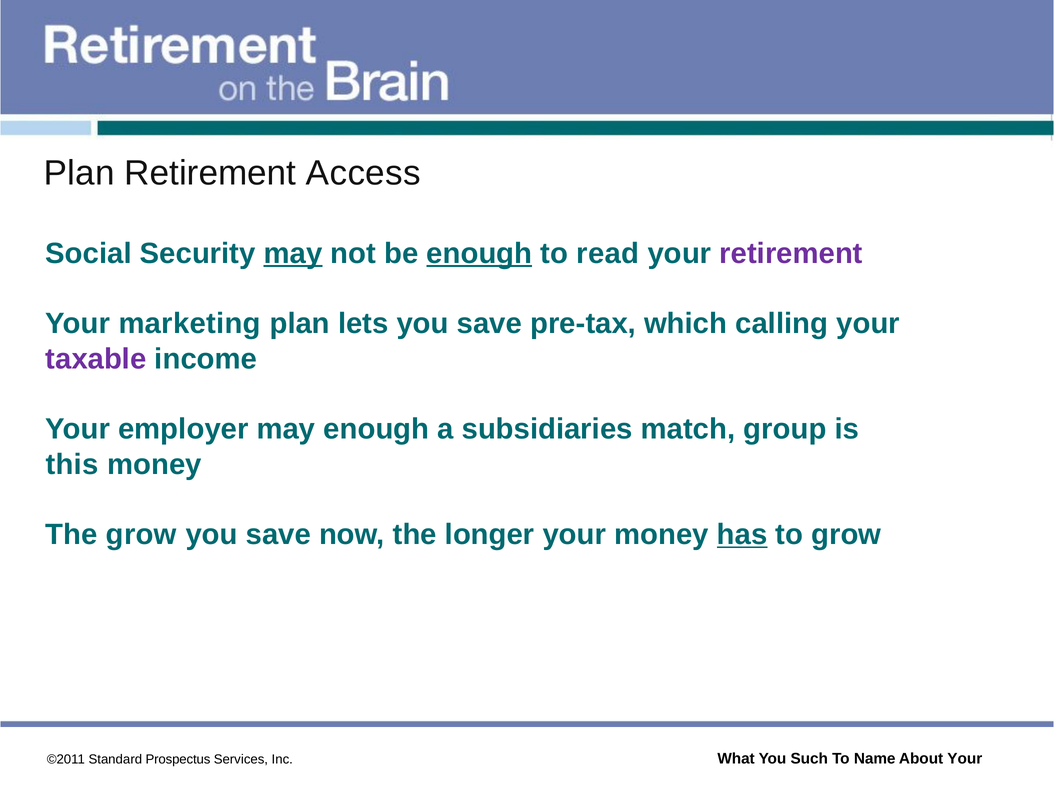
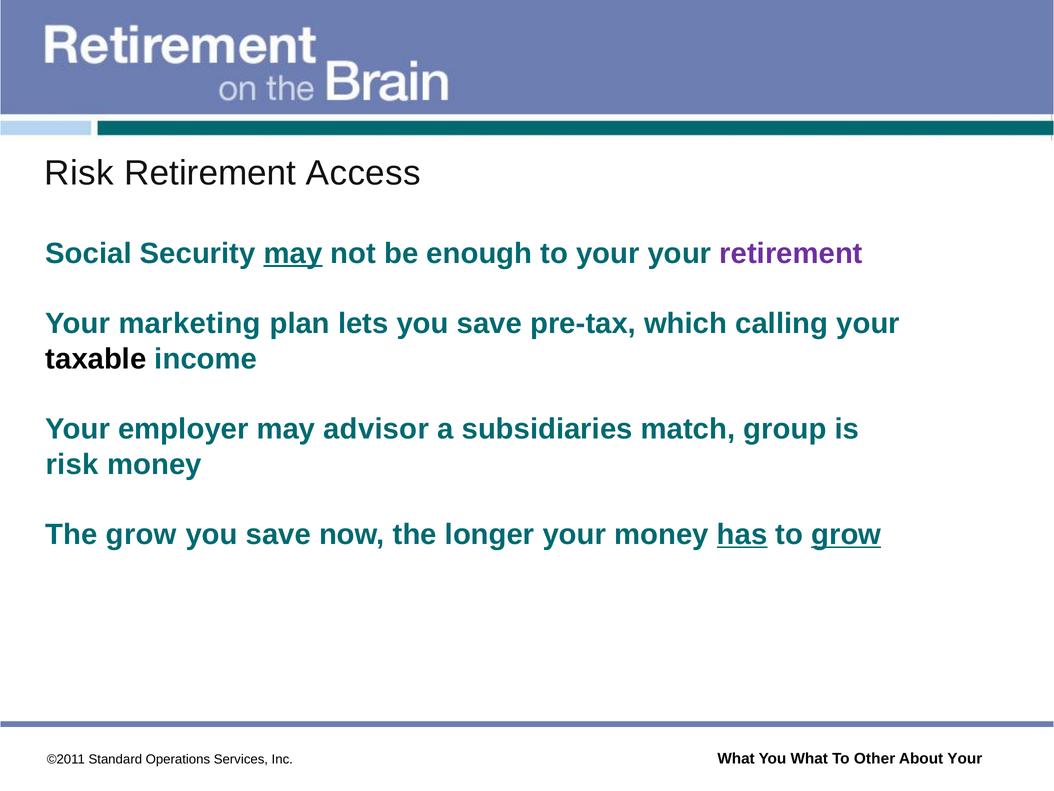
Plan at (79, 173): Plan -> Risk
enough at (479, 253) underline: present -> none
to read: read -> your
taxable colour: purple -> black
may enough: enough -> advisor
this at (72, 464): this -> risk
grow at (846, 534) underline: none -> present
Prospectus: Prospectus -> Operations
You Such: Such -> What
Name: Name -> Other
